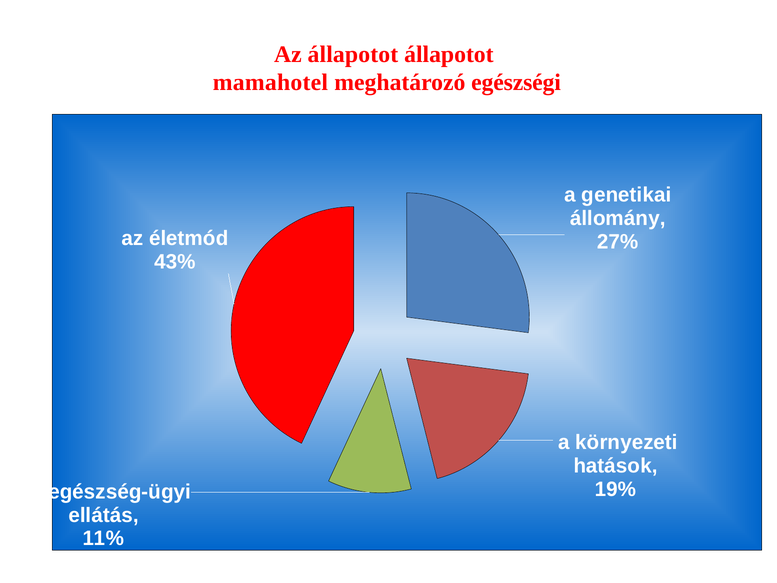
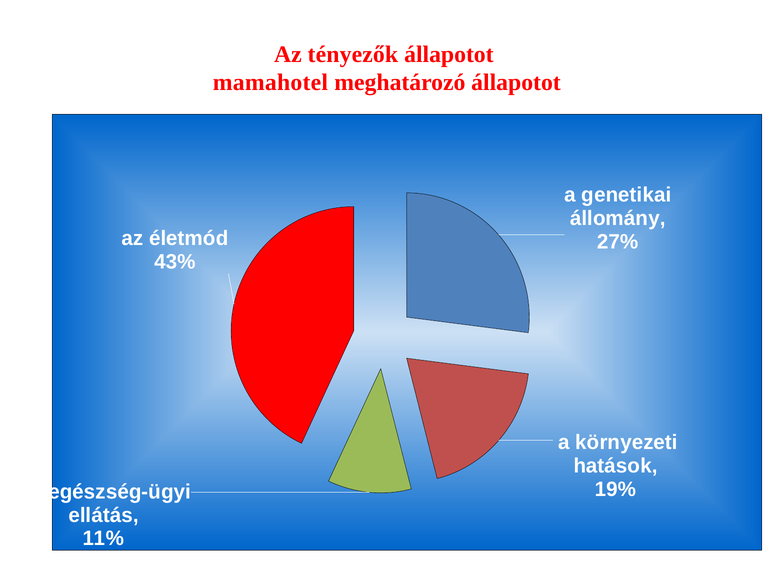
Az állapotot: állapotot -> tényezők
meghatározó egészségi: egészségi -> állapotot
